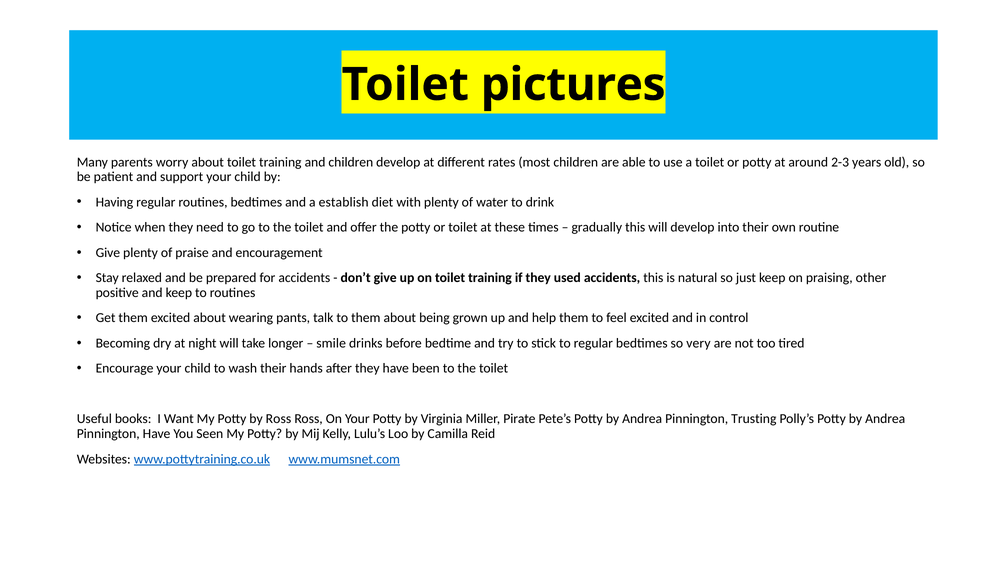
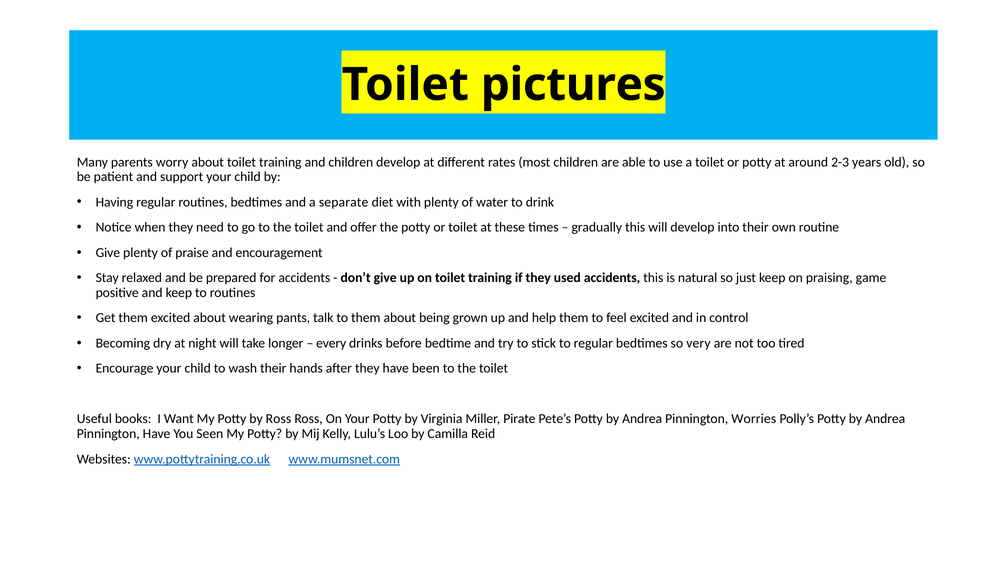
establish: establish -> separate
other: other -> game
smile: smile -> every
Trusting: Trusting -> Worries
